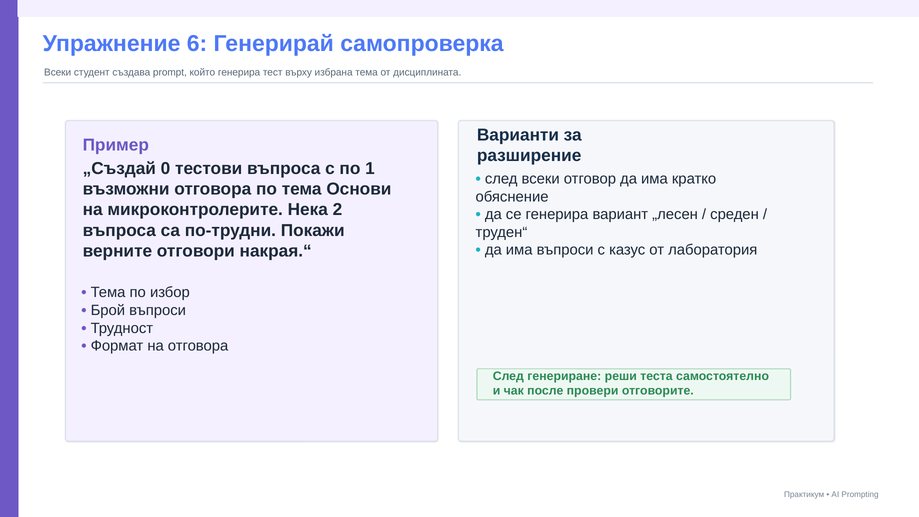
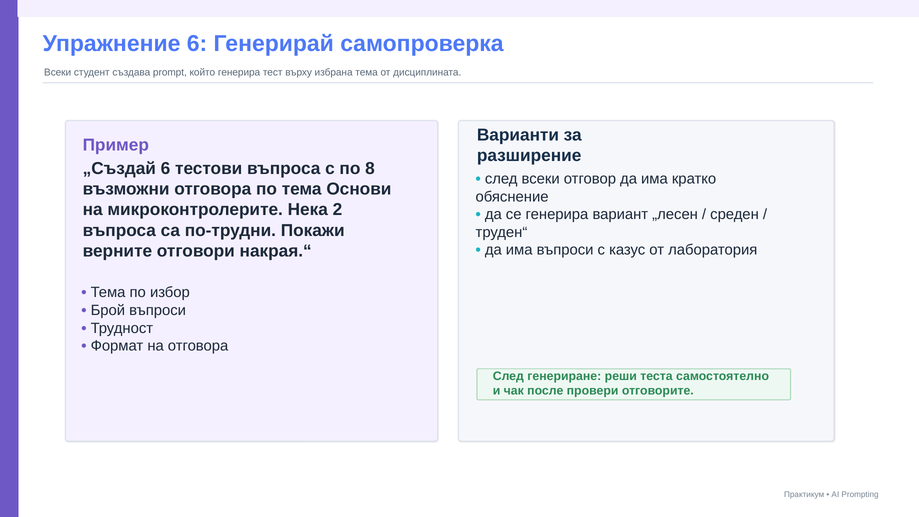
„Създай 0: 0 -> 6
1: 1 -> 8
